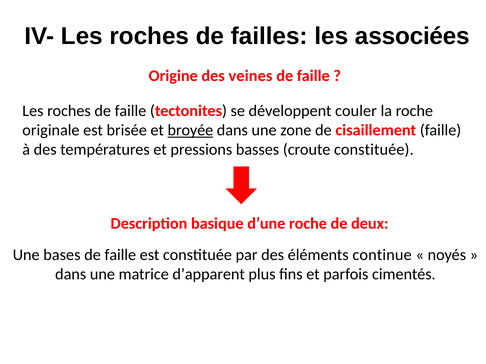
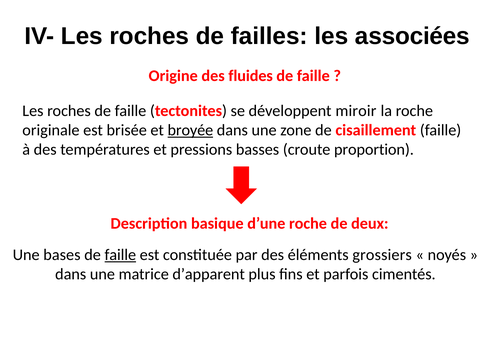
veines: veines -> fluides
couler: couler -> miroir
croute constituée: constituée -> proportion
faille at (120, 255) underline: none -> present
continue: continue -> grossiers
